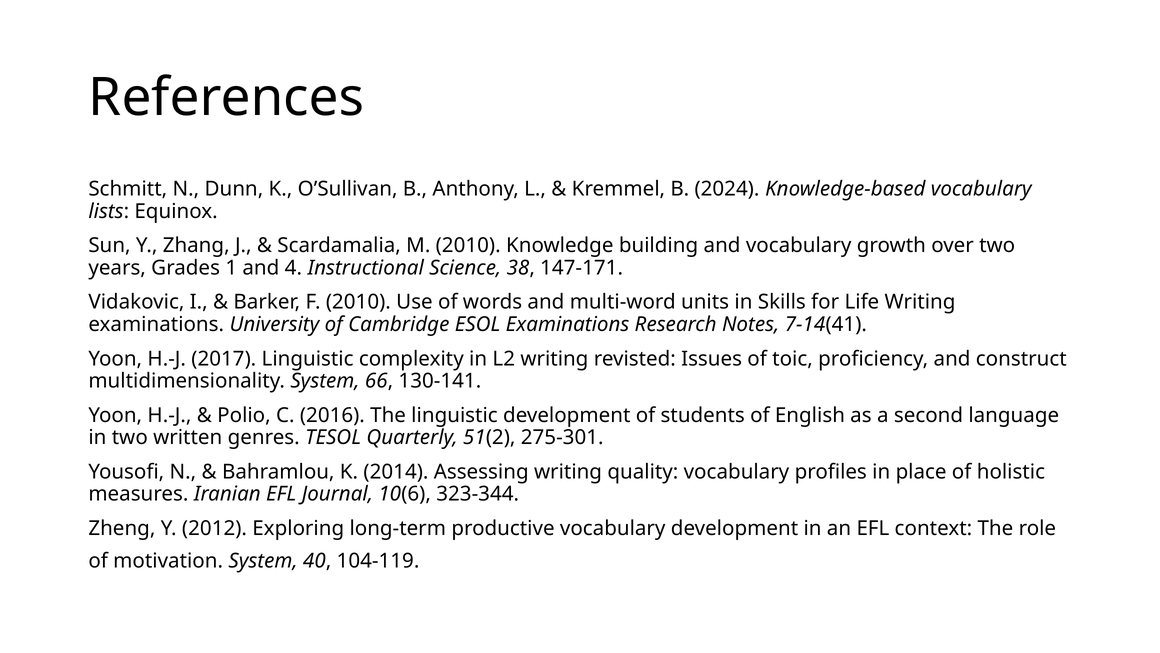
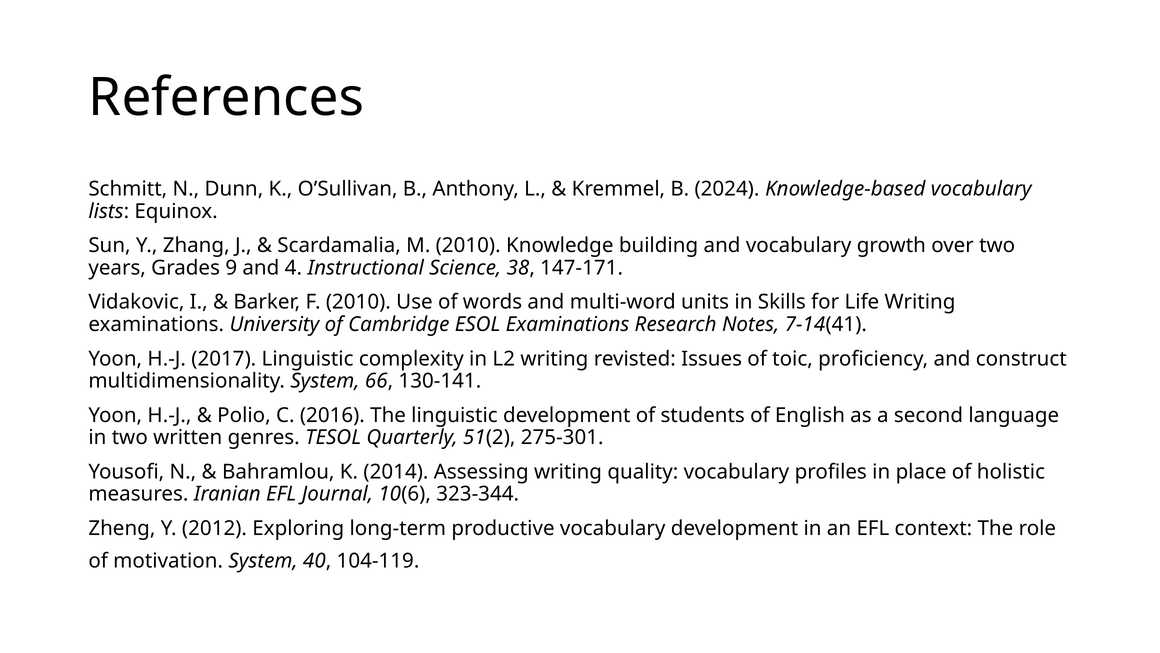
1: 1 -> 9
